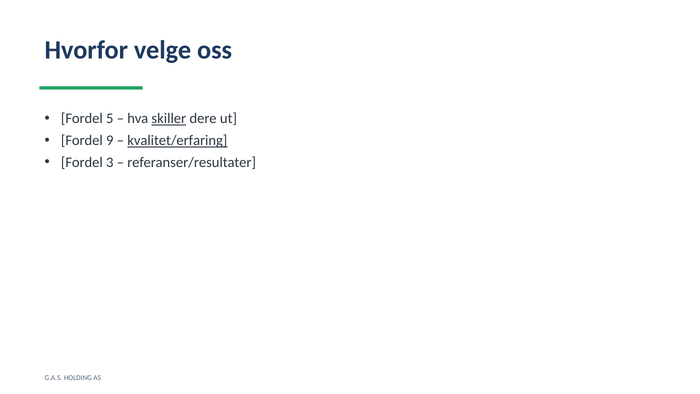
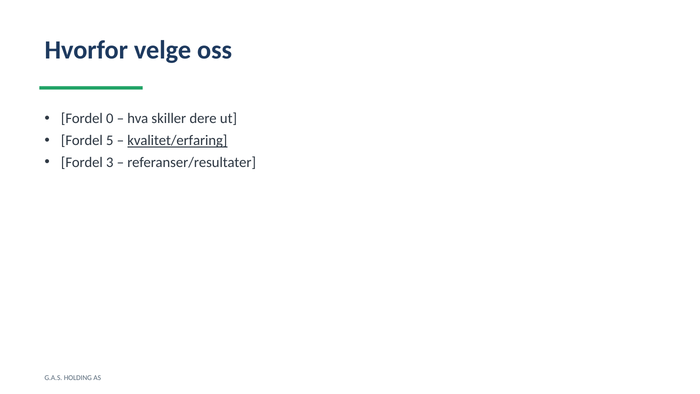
5: 5 -> 0
skiller underline: present -> none
9: 9 -> 5
